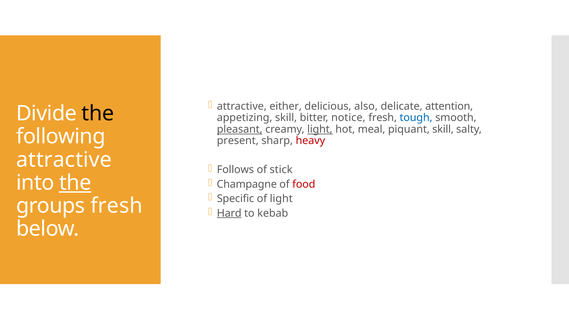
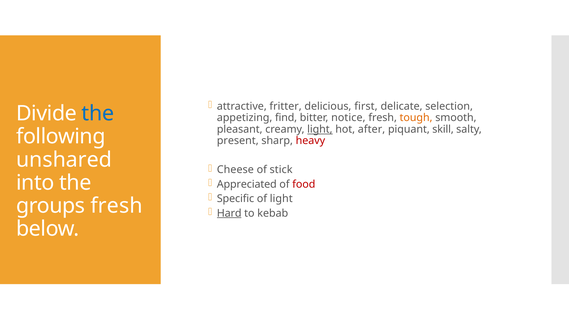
either: either -> fritter
also: also -> first
attention: attention -> selection
the at (98, 114) colour: black -> blue
appetizing skill: skill -> find
tough colour: blue -> orange
pleasant underline: present -> none
meal: meal -> after
attractive at (64, 160): attractive -> unshared
Follows: Follows -> Cheese
the at (75, 183) underline: present -> none
Champagne: Champagne -> Appreciated
